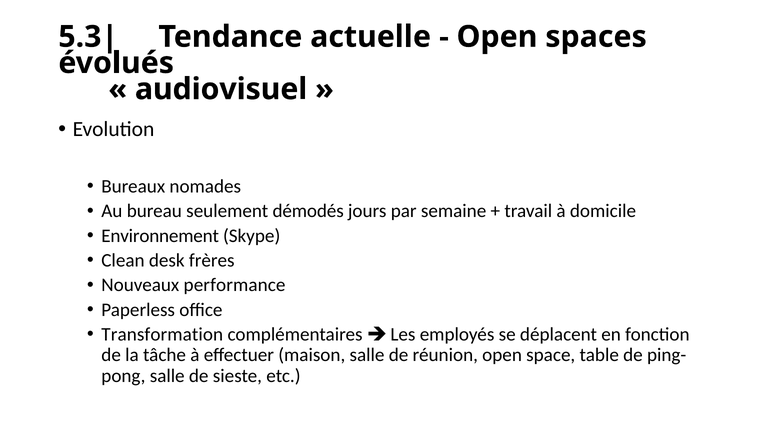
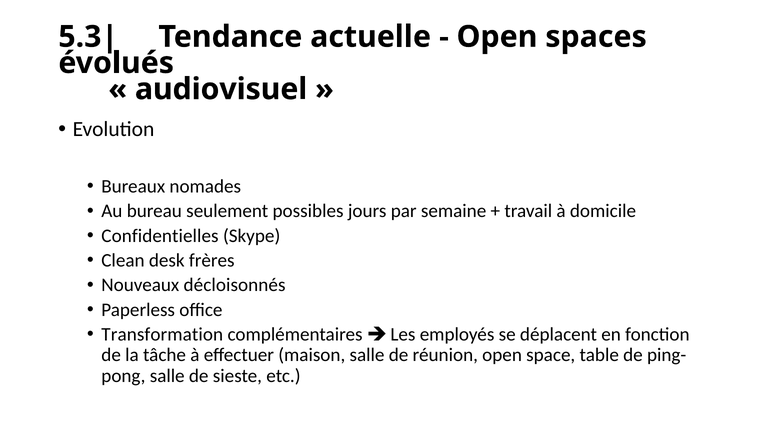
démodés: démodés -> possibles
Environnement: Environnement -> Confidentielles
performance: performance -> décloisonnés
